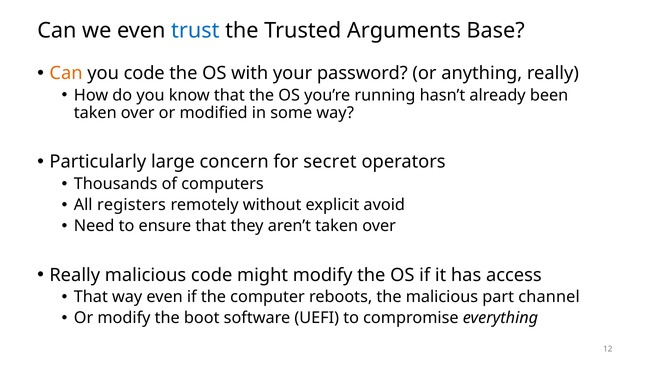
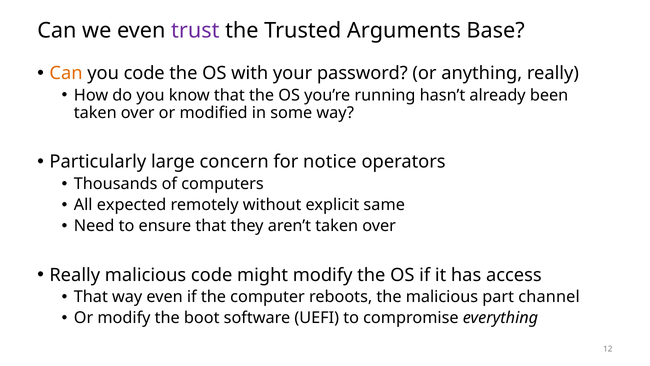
trust colour: blue -> purple
secret: secret -> notice
registers: registers -> expected
avoid: avoid -> same
